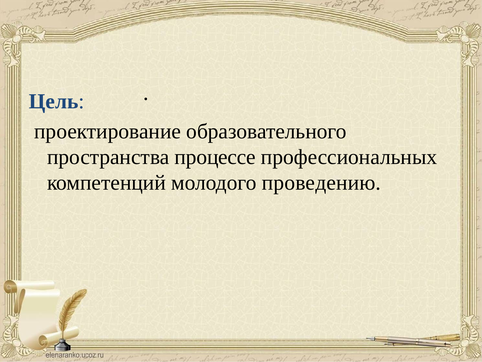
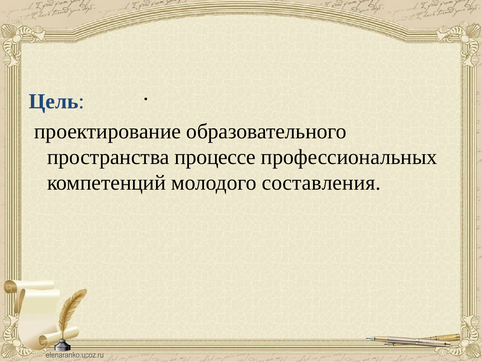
проведению: проведению -> составления
